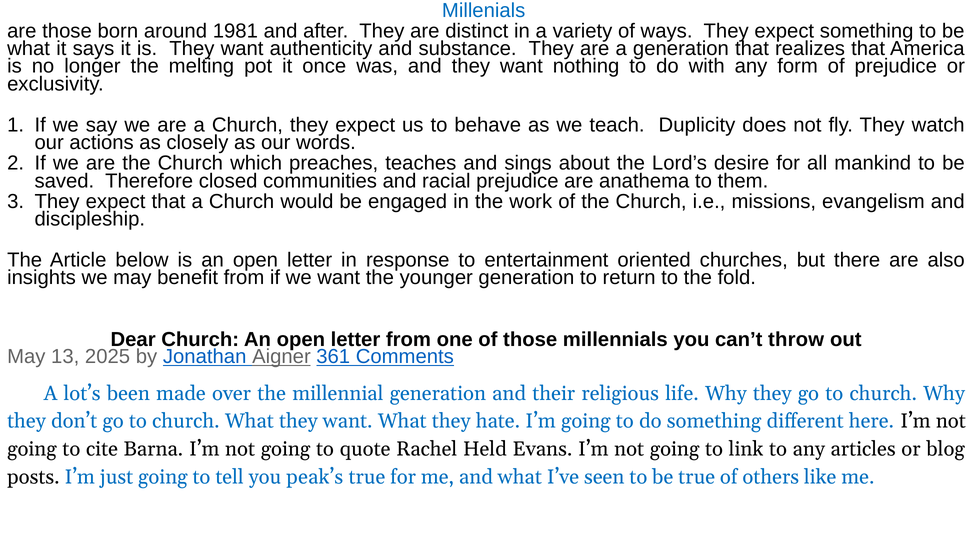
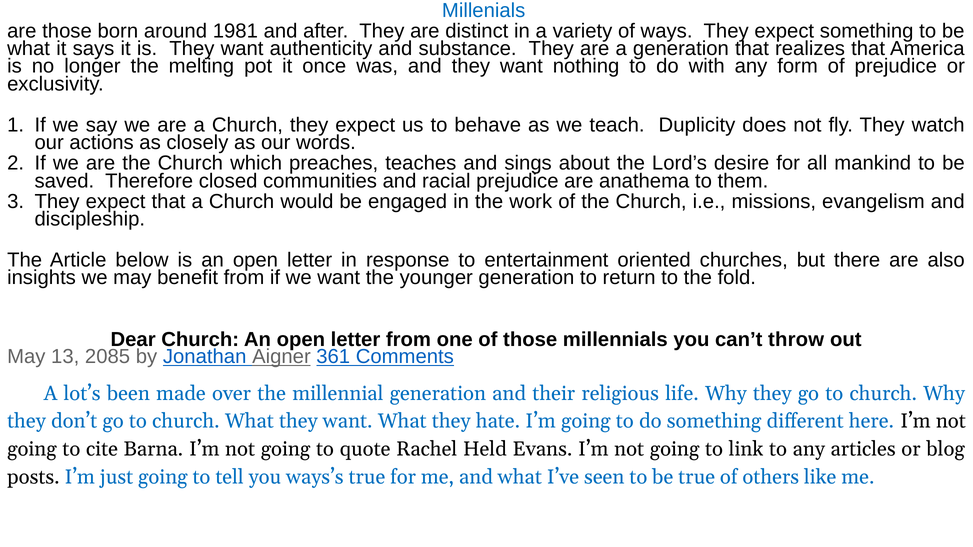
2025: 2025 -> 2085
peak’s: peak’s -> ways’s
